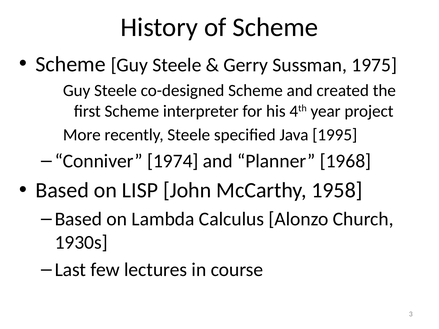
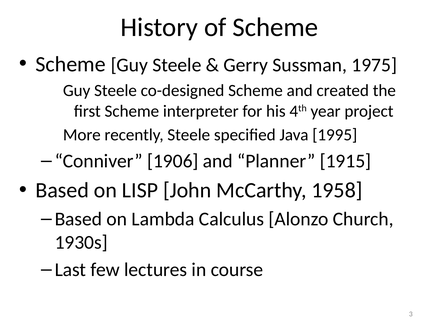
1974: 1974 -> 1906
1968: 1968 -> 1915
